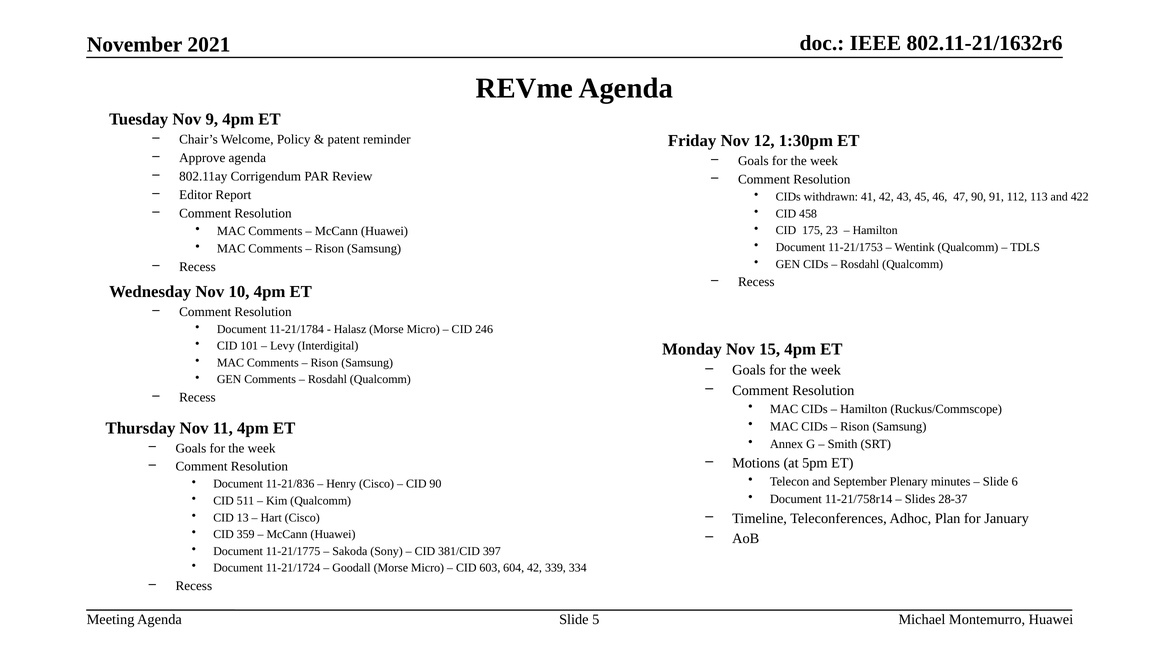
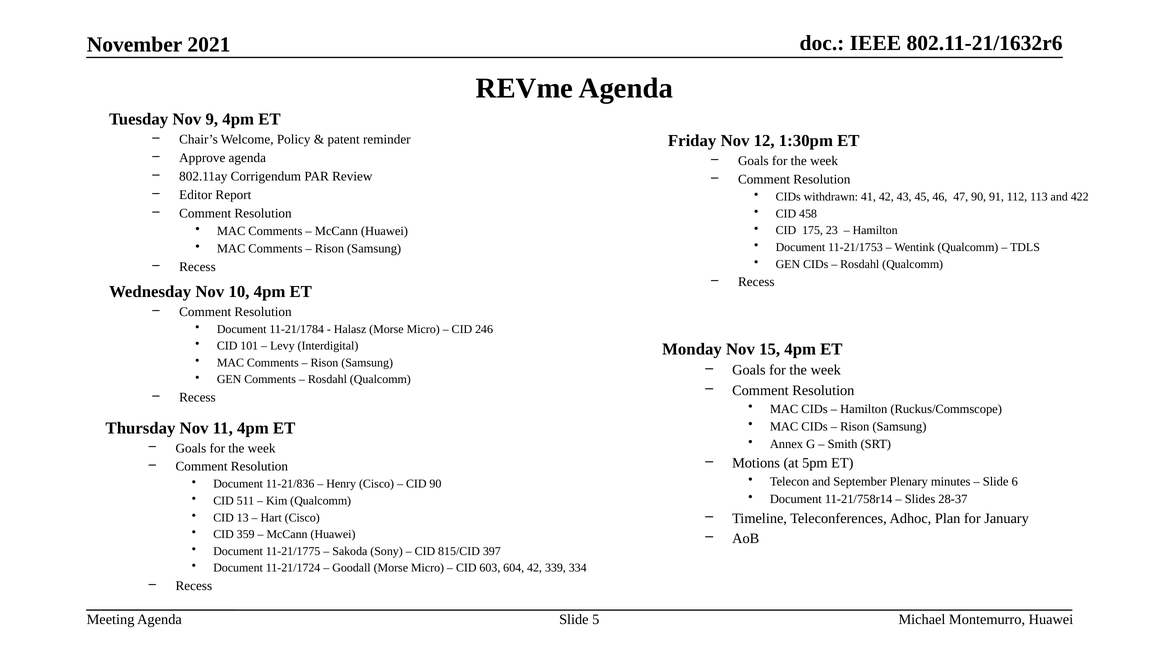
381/CID: 381/CID -> 815/CID
